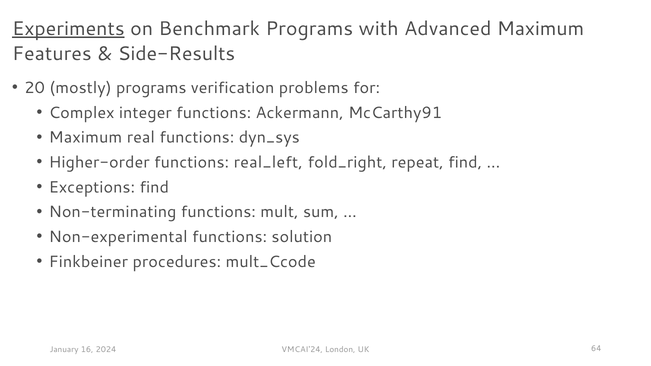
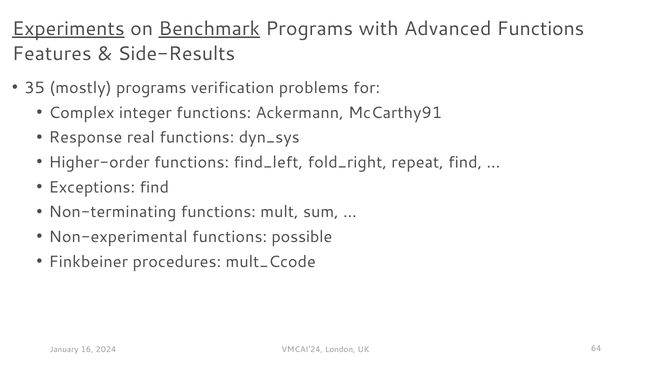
Benchmark underline: none -> present
Advanced Maximum: Maximum -> Functions
20: 20 -> 35
Maximum at (85, 138): Maximum -> Response
real_left: real_left -> find_left
solution: solution -> possible
